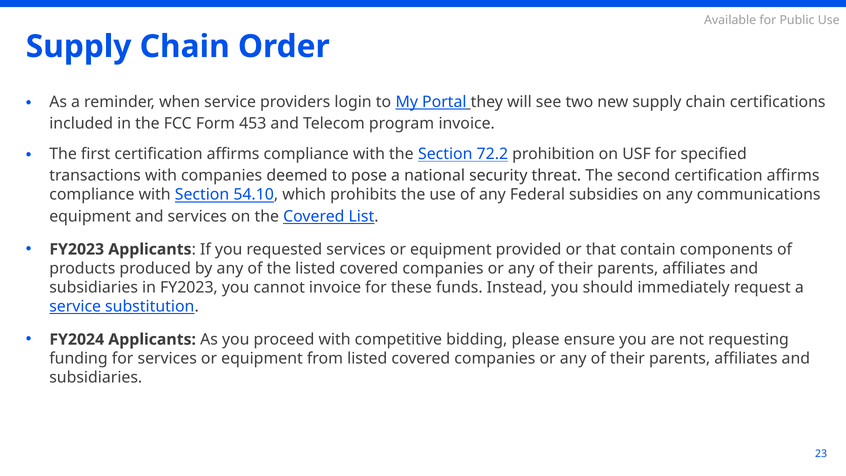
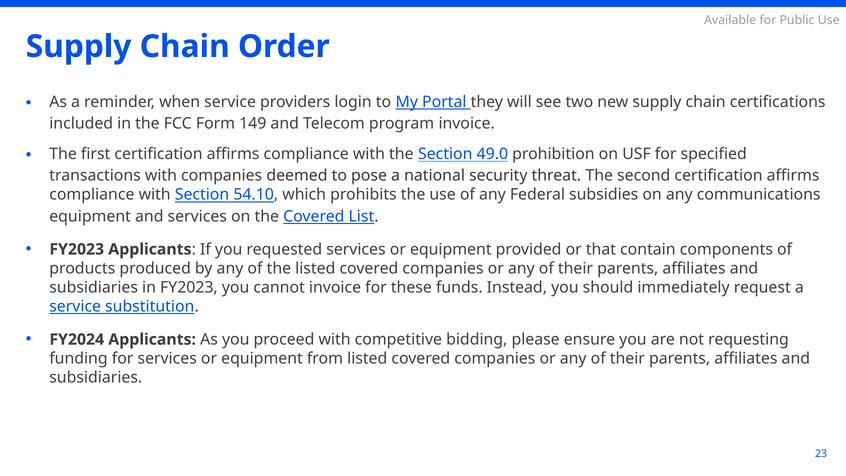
453: 453 -> 149
72.2: 72.2 -> 49.0
